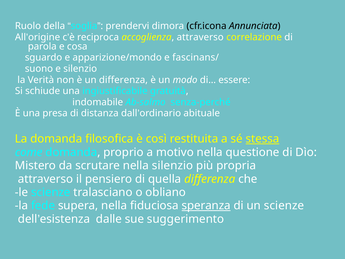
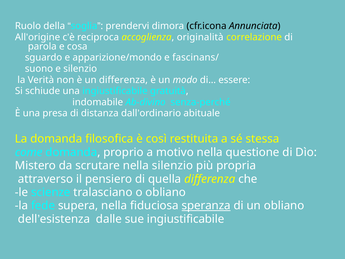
accoglienza attraverso: attraverso -> originalità
Ab-salmo: Ab-salmo -> Ab-divino
stessa underline: present -> none
un scienze: scienze -> obliano
sue suggerimento: suggerimento -> ingiustificabile
